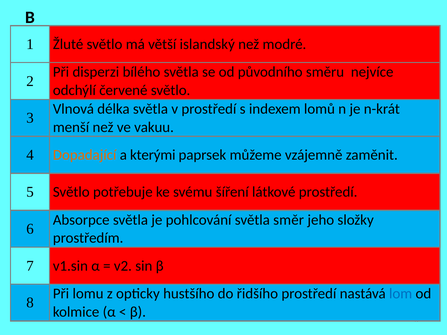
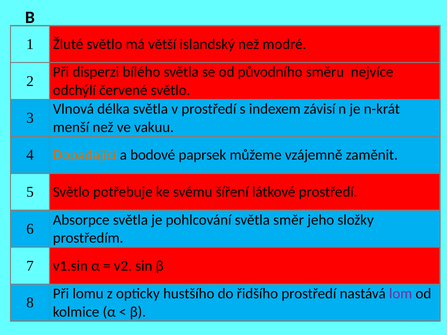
lomů: lomů -> závisí
kterými: kterými -> bodové
lom colour: blue -> purple
